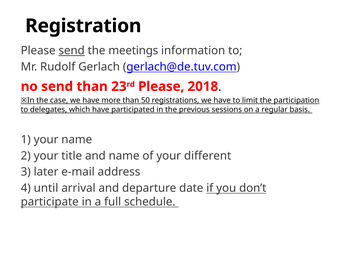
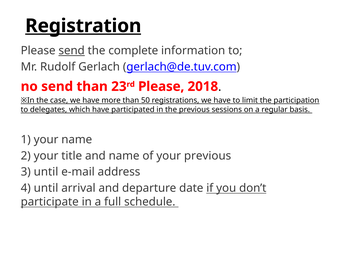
Registration underline: none -> present
meetings: meetings -> complete
your different: different -> previous
3 later: later -> until
